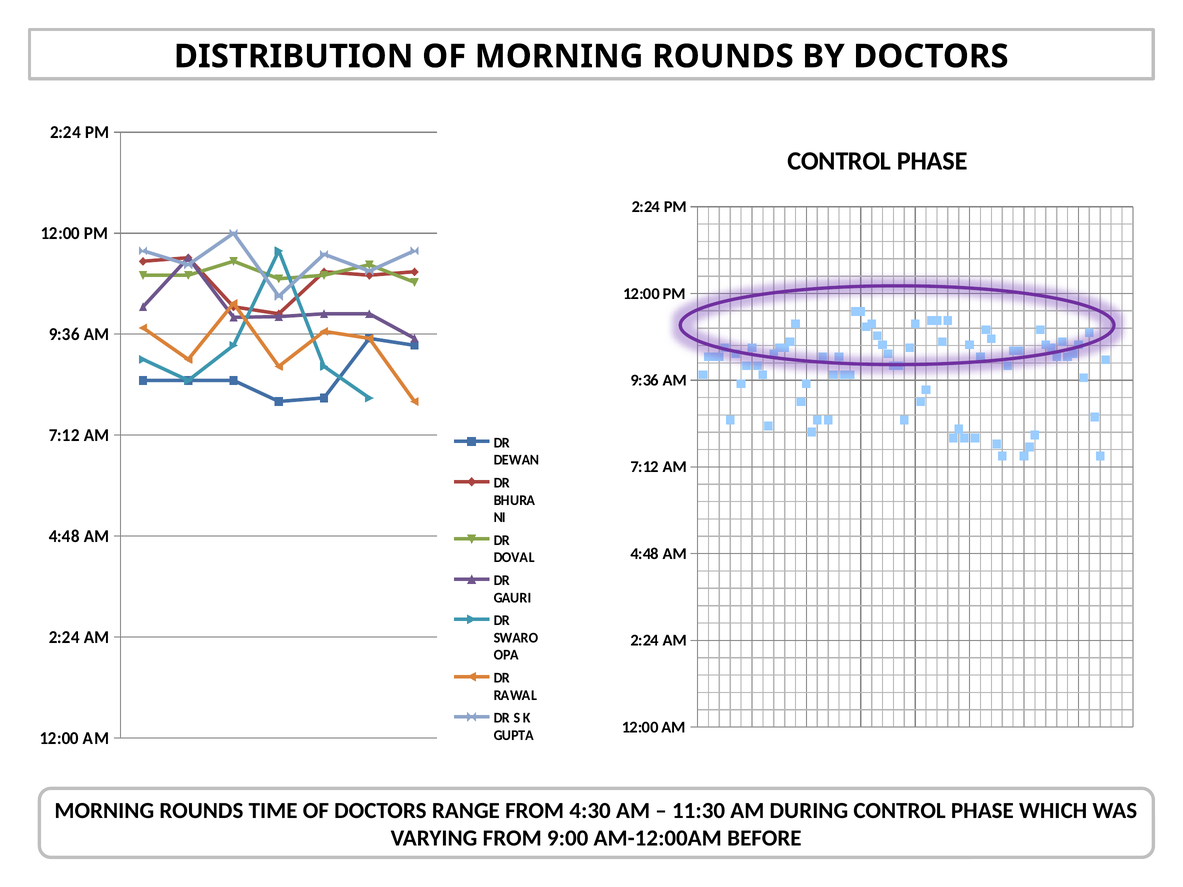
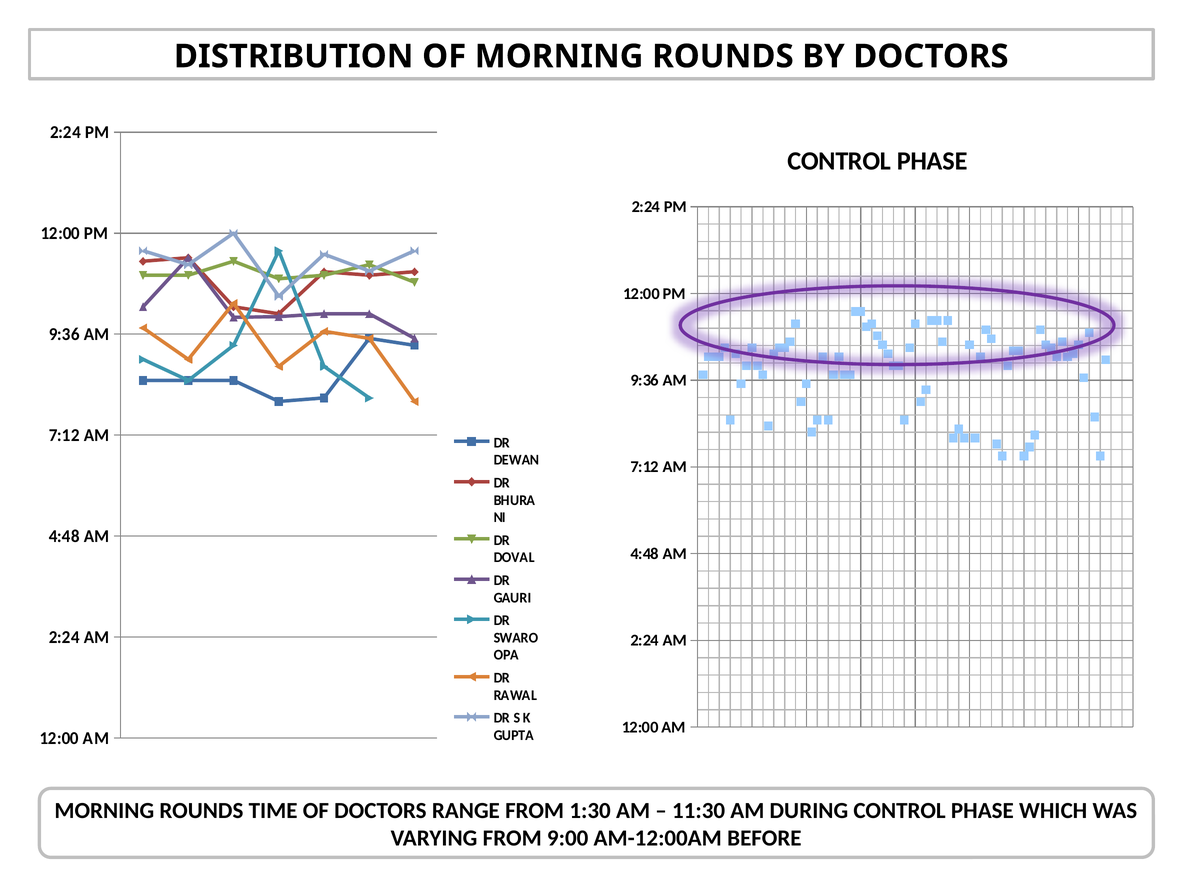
4:30: 4:30 -> 1:30
